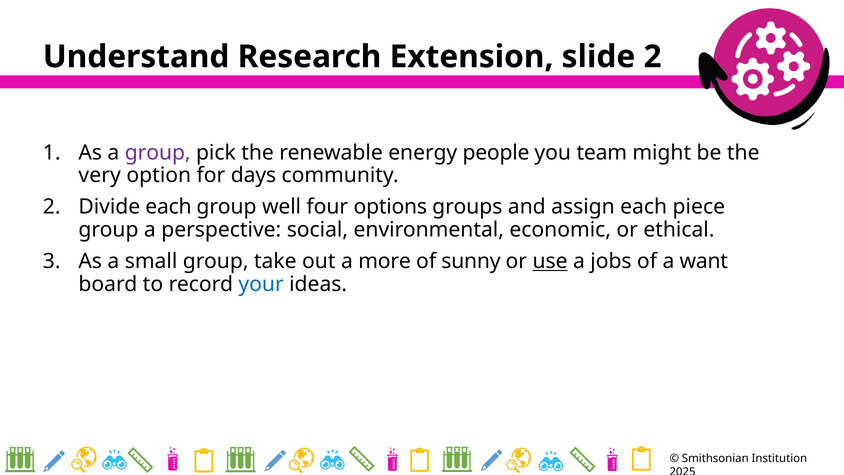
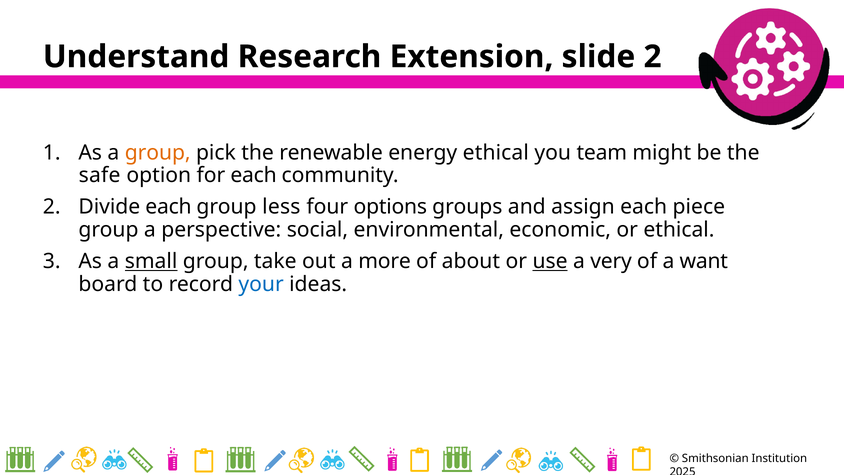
group at (158, 153) colour: purple -> orange
energy people: people -> ethical
very: very -> safe
for days: days -> each
well: well -> less
small underline: none -> present
sunny: sunny -> about
jobs: jobs -> very
